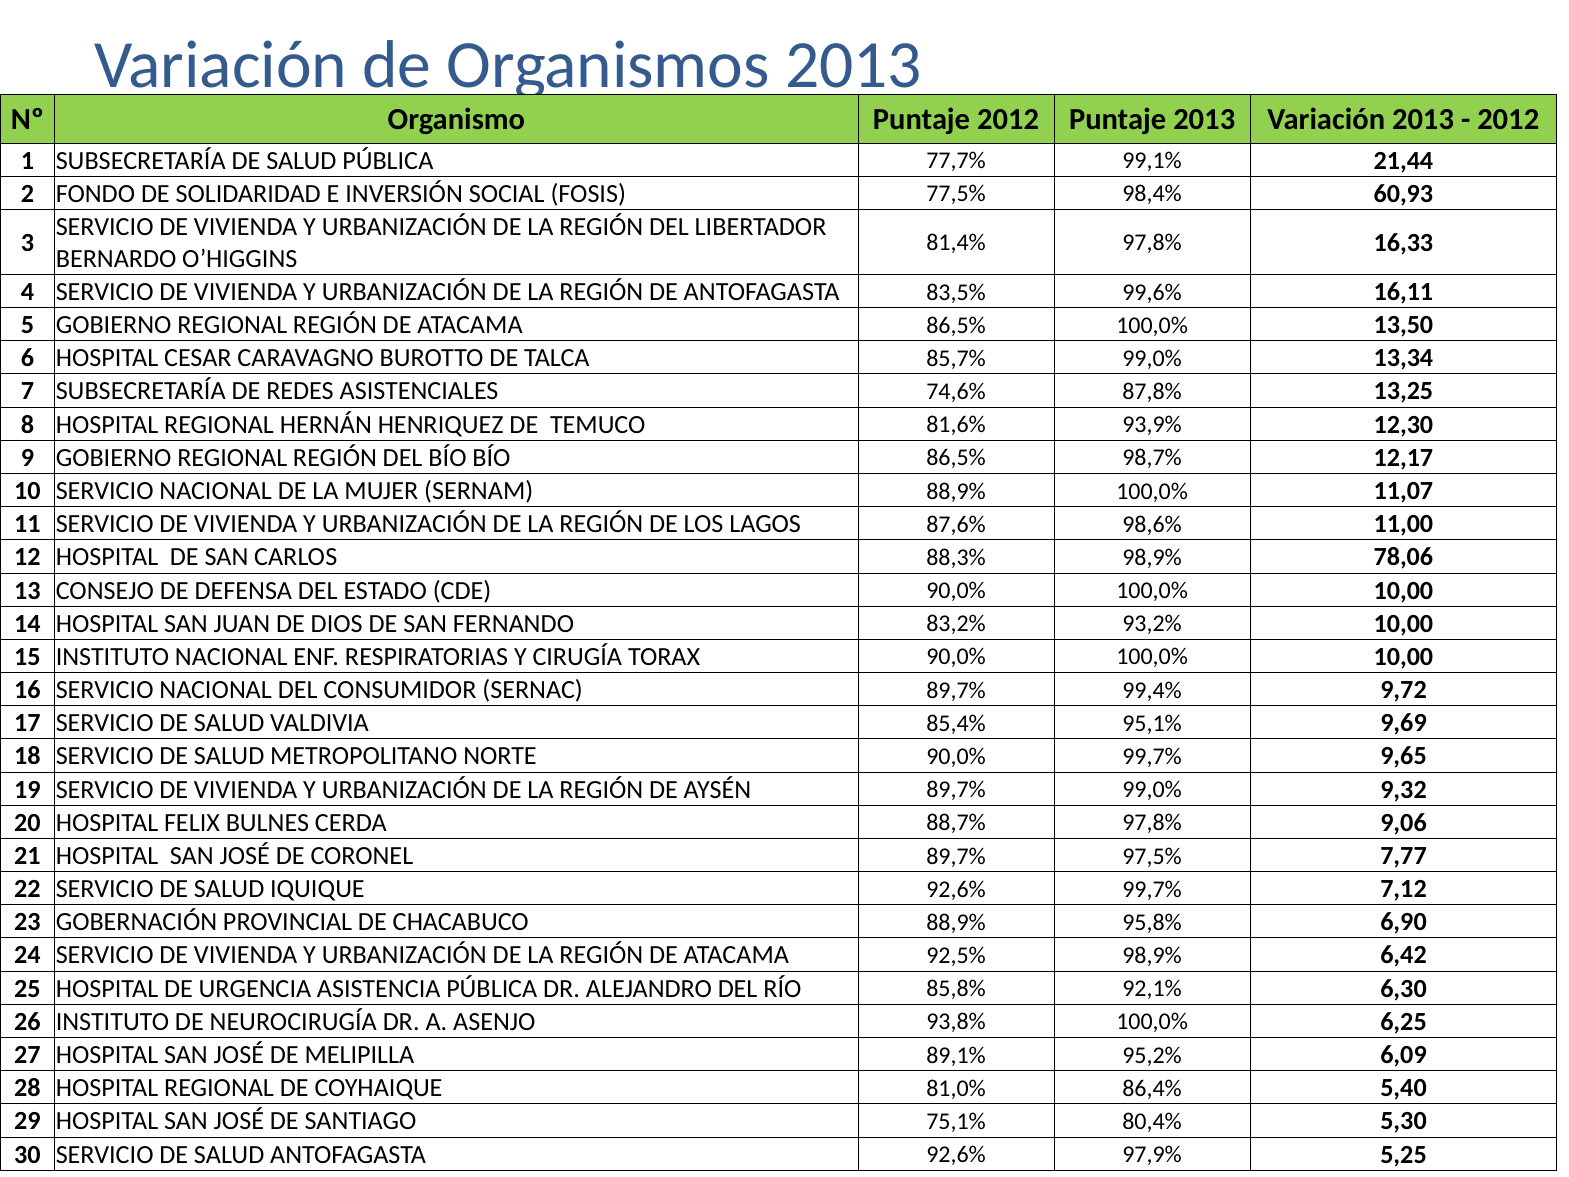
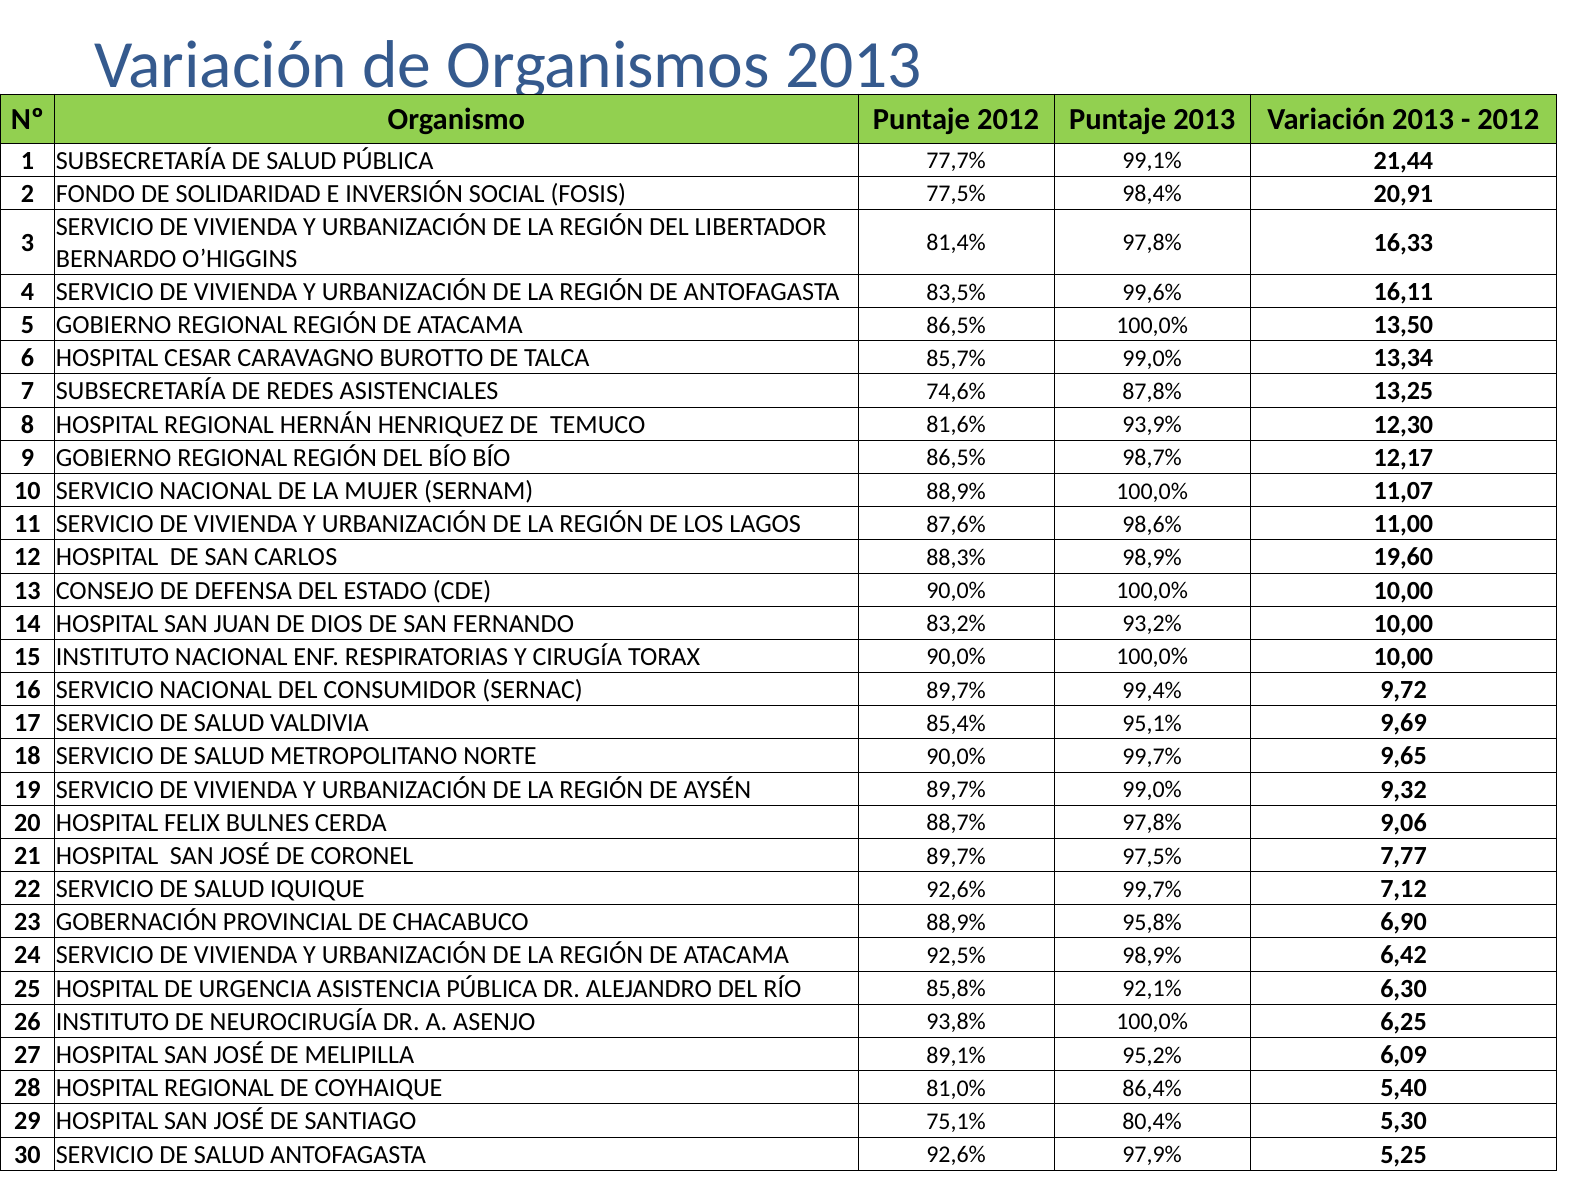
60,93: 60,93 -> 20,91
78,06: 78,06 -> 19,60
